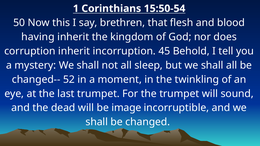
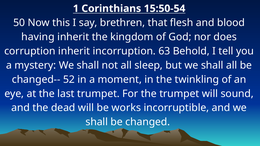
45: 45 -> 63
image: image -> works
